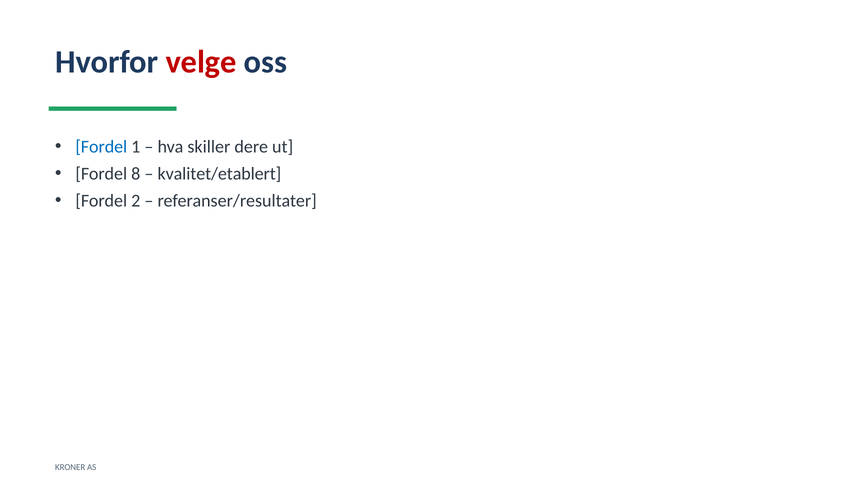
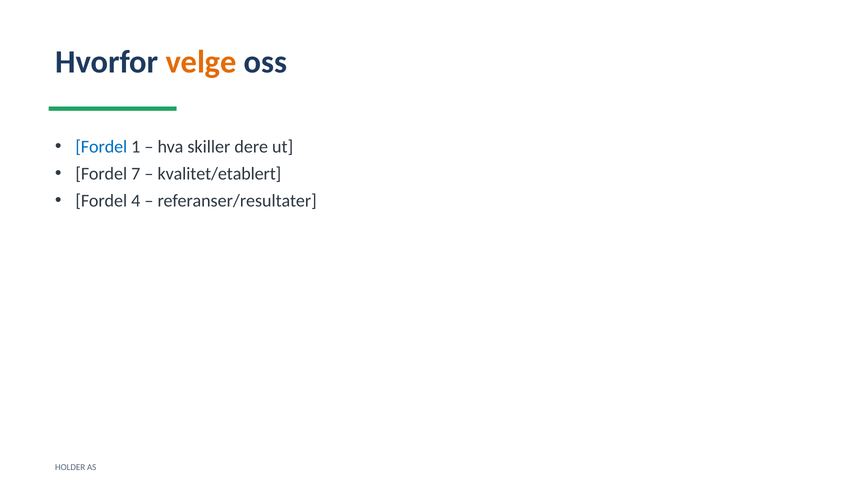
velge colour: red -> orange
8: 8 -> 7
2: 2 -> 4
KRONER: KRONER -> HOLDER
